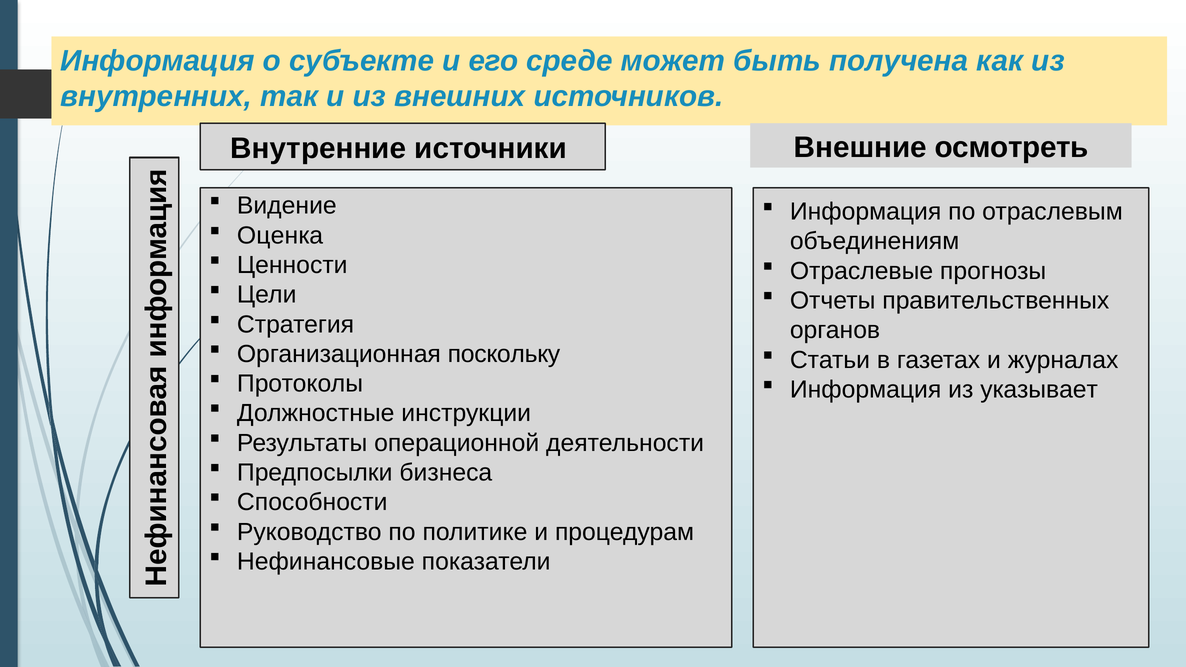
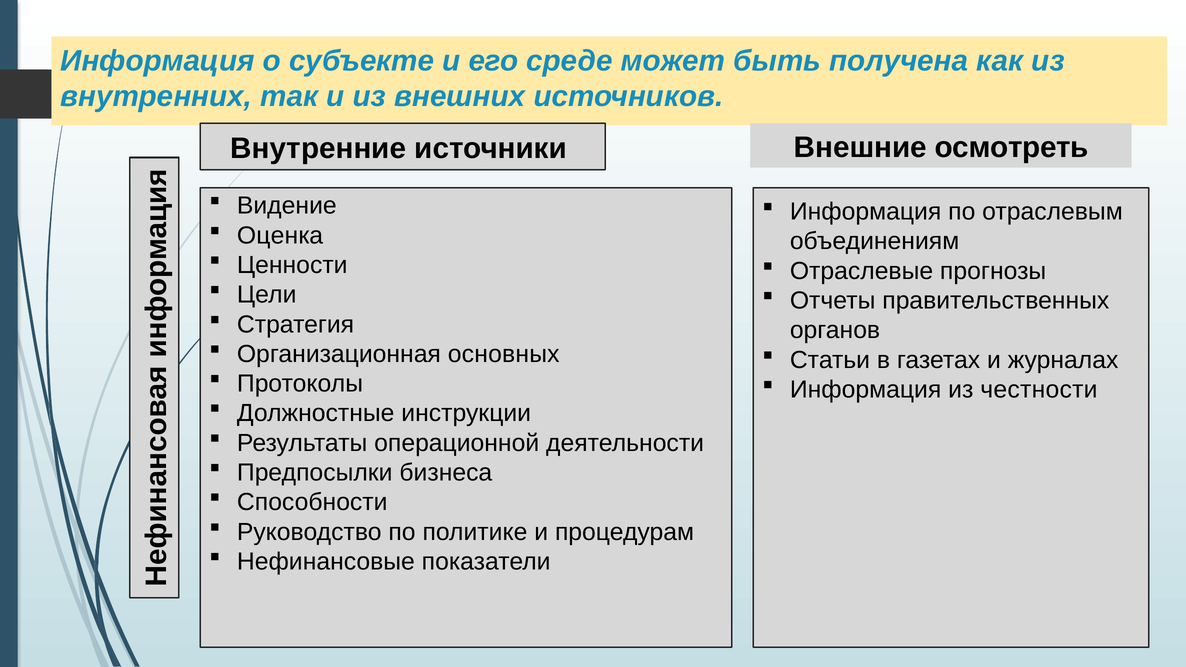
поскольку: поскольку -> основных
указывает: указывает -> честности
